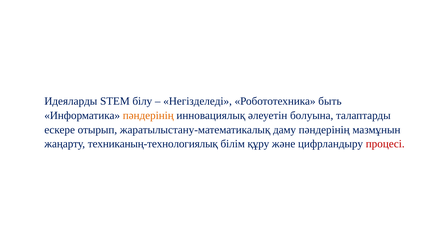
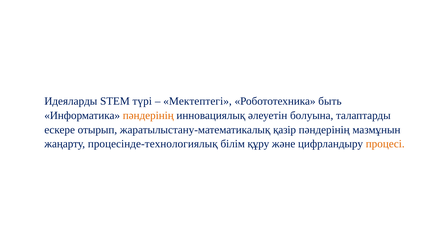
білу: білу -> түрі
Негізделеді: Негізделеді -> Мектептегі
даму: даму -> қазір
техниканың-технологиялық: техниканың-технологиялық -> процесінде-технологиялық
процесі colour: red -> orange
